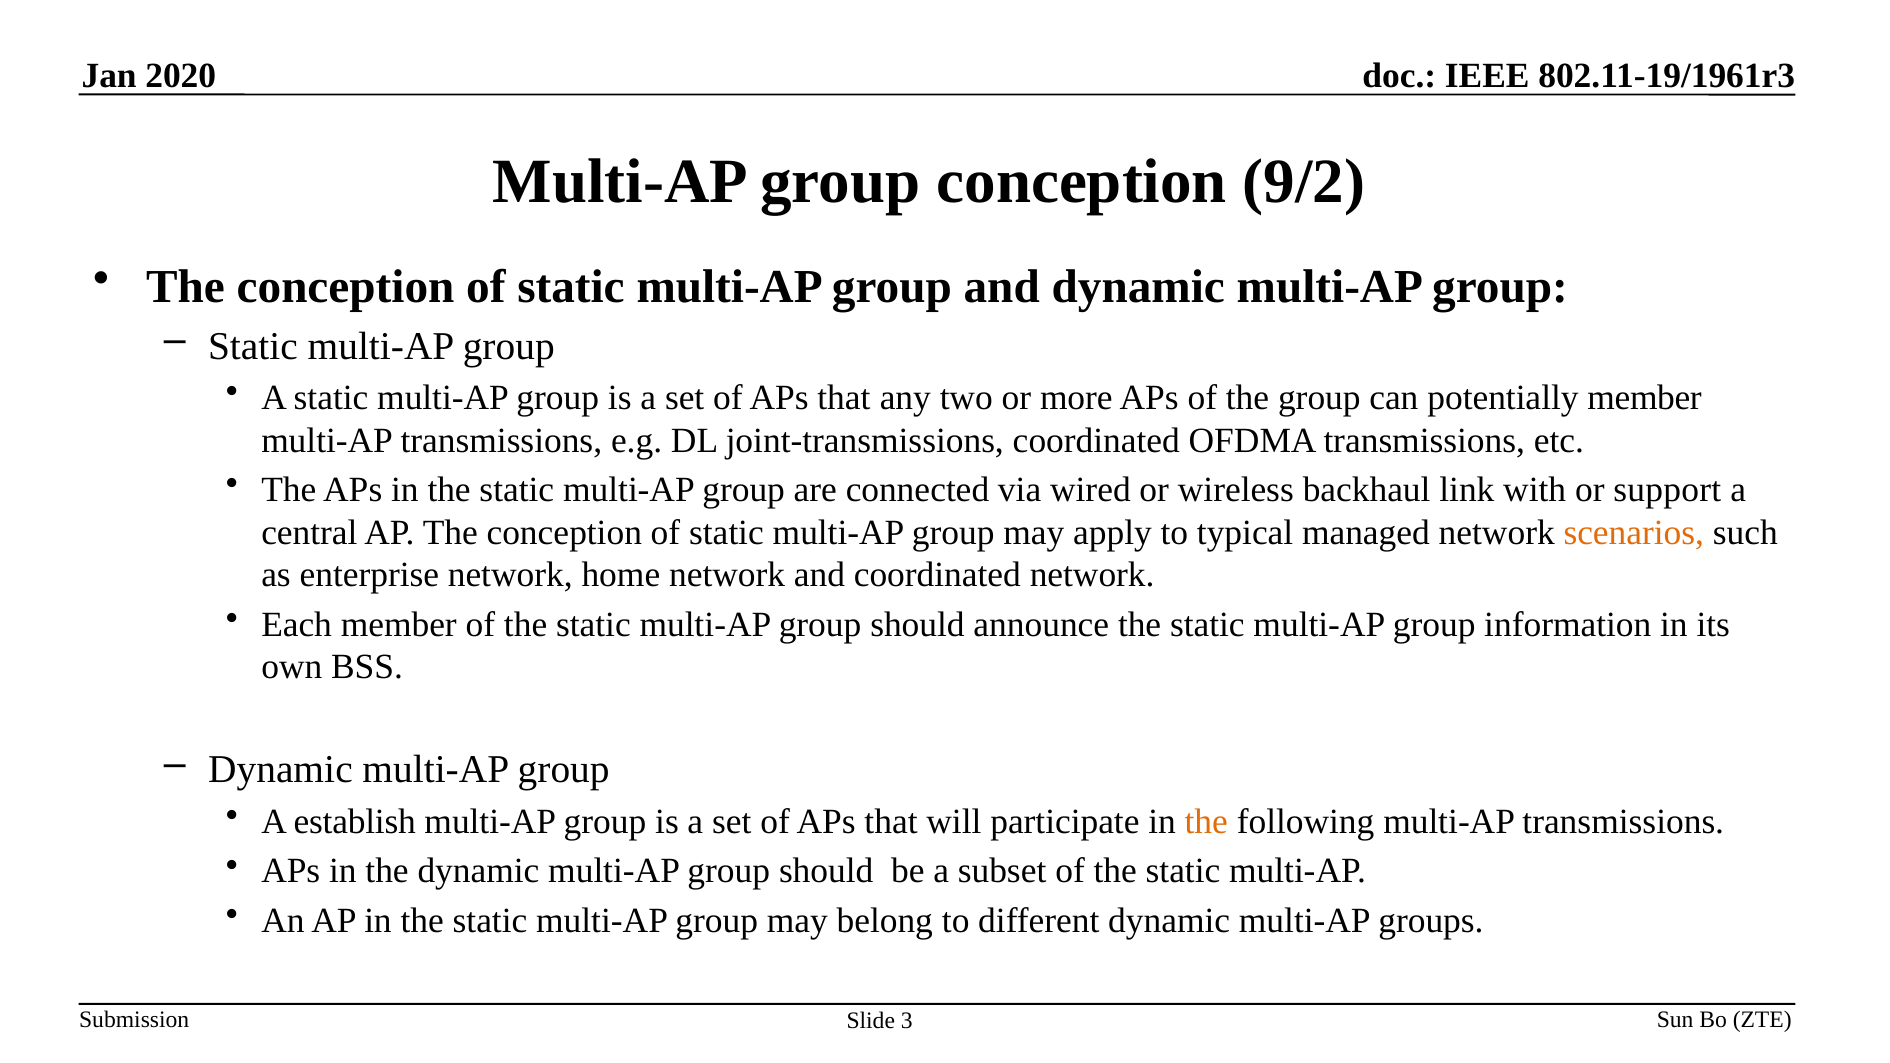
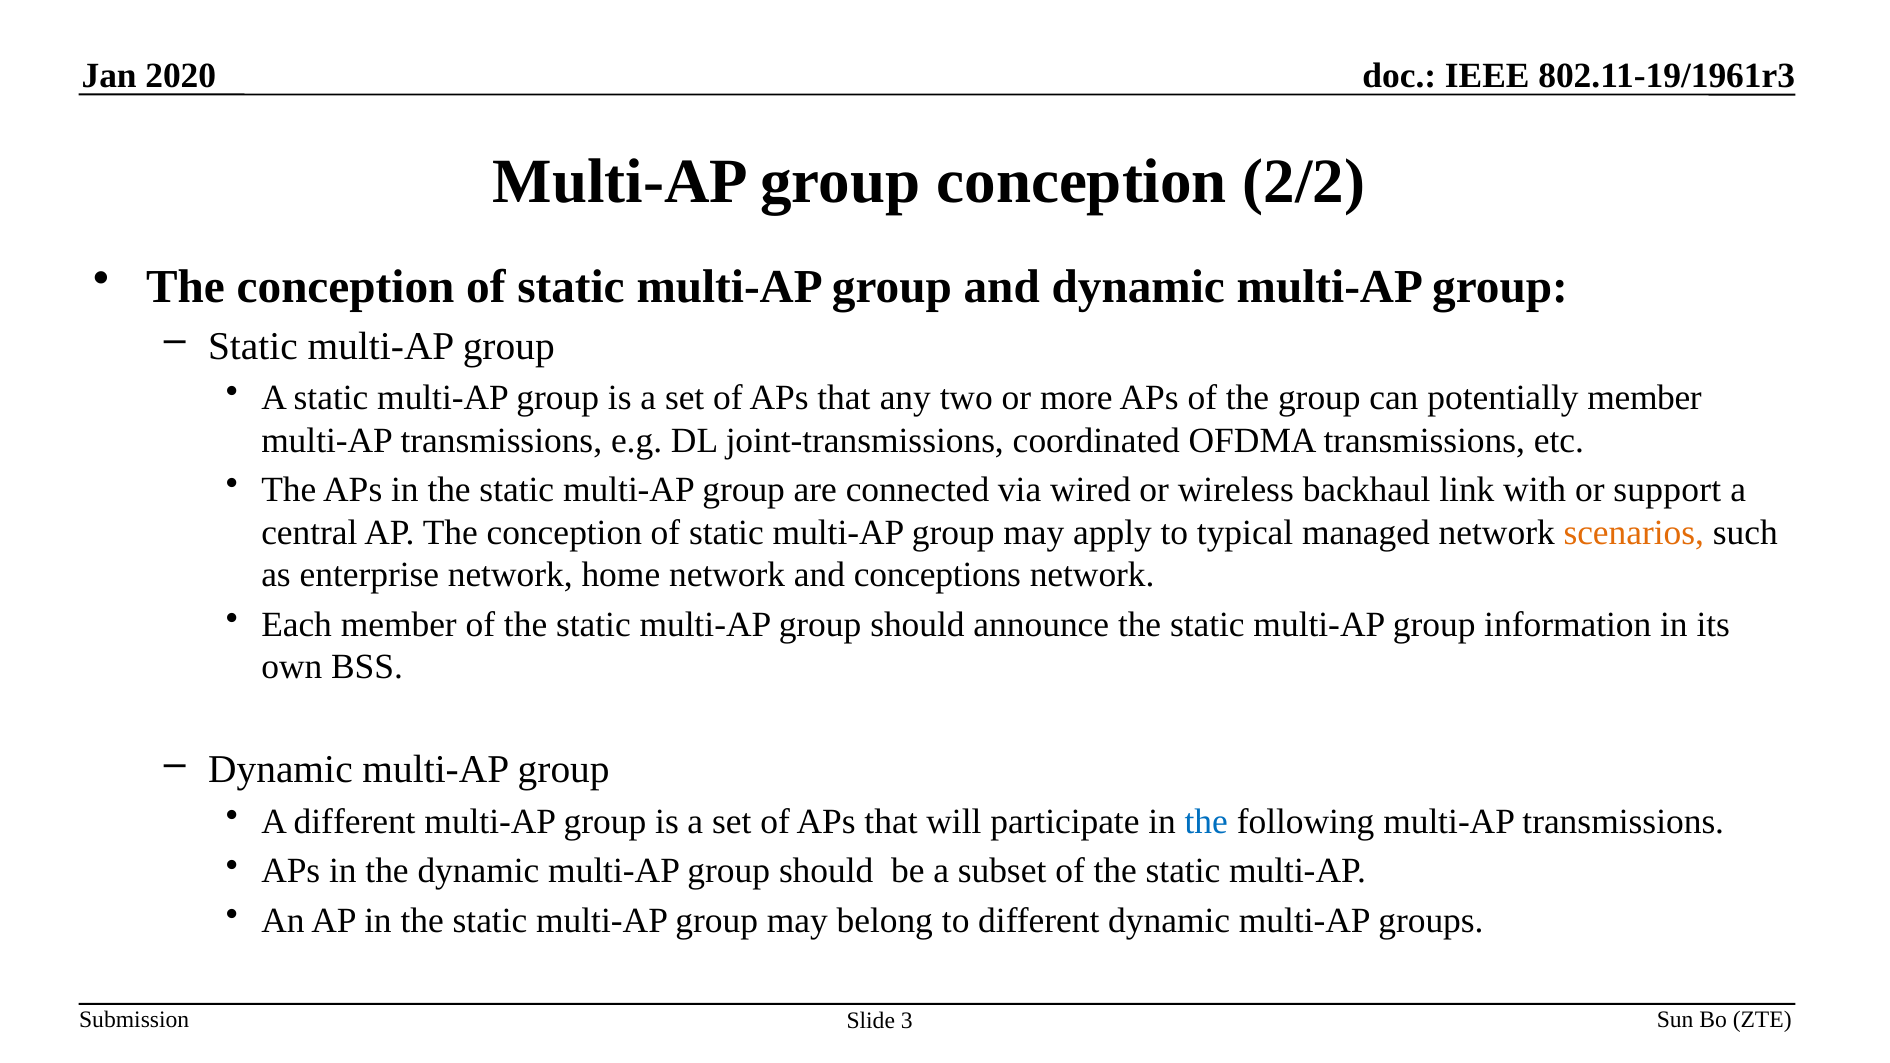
9/2: 9/2 -> 2/2
and coordinated: coordinated -> conceptions
A establish: establish -> different
the at (1206, 822) colour: orange -> blue
